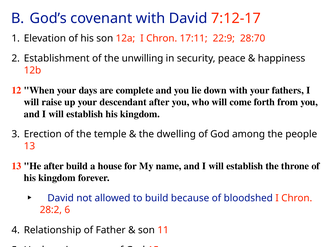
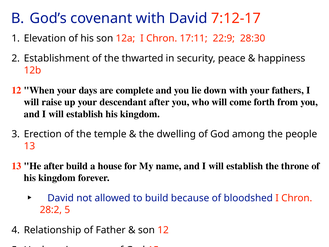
28:70: 28:70 -> 28:30
unwilling: unwilling -> thwarted
28:2 6: 6 -> 5
son 11: 11 -> 12
